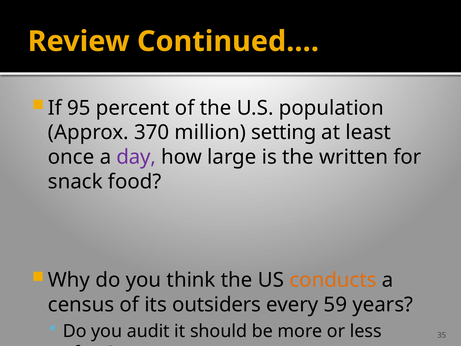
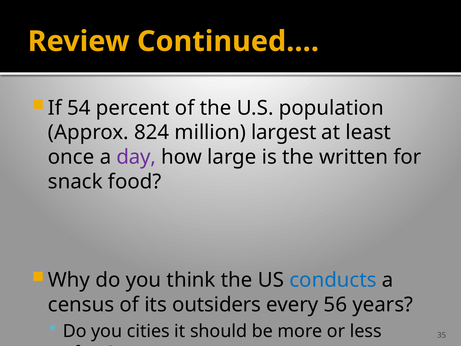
95: 95 -> 54
370: 370 -> 824
setting: setting -> largest
conducts colour: orange -> blue
59: 59 -> 56
audit: audit -> cities
